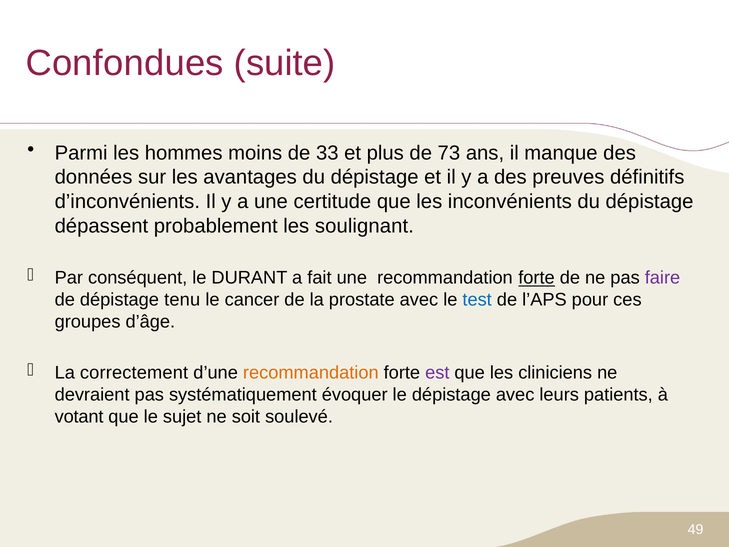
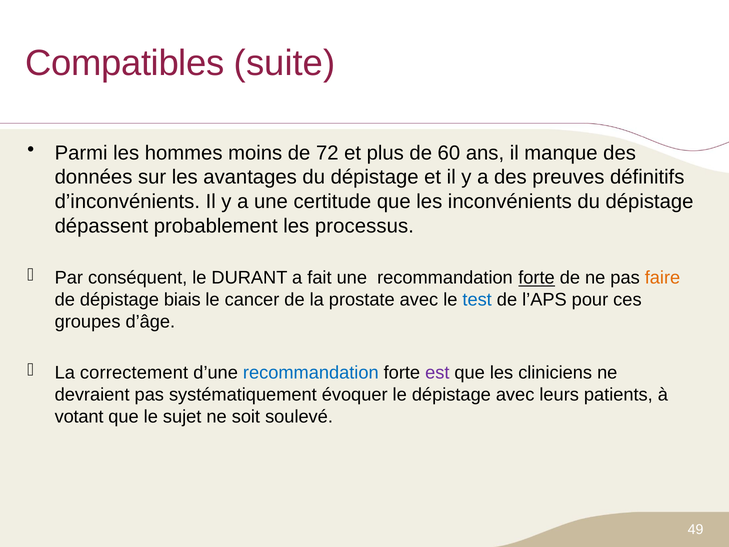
Confondues: Confondues -> Compatibles
33: 33 -> 72
73: 73 -> 60
soulignant: soulignant -> processus
faire colour: purple -> orange
tenu: tenu -> biais
recommandation at (311, 373) colour: orange -> blue
